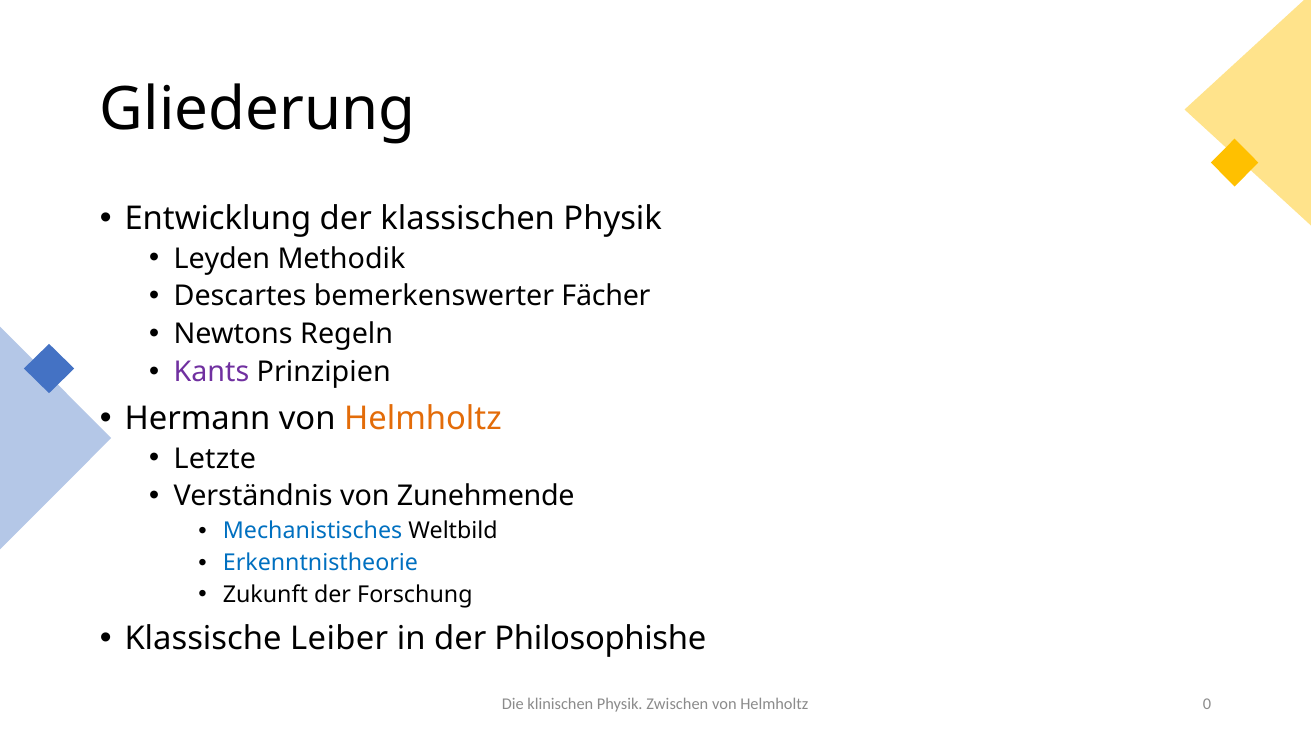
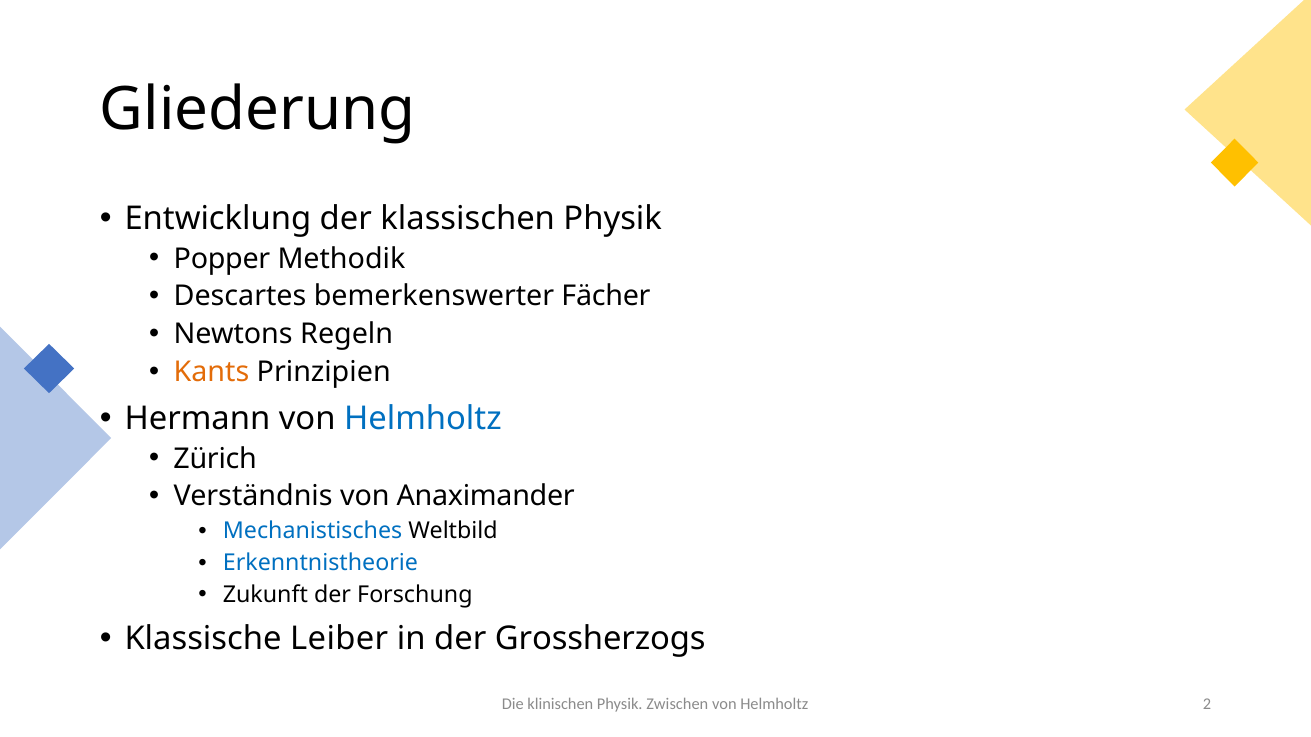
Leyden: Leyden -> Popper
Kants colour: purple -> orange
Helmholtz at (423, 419) colour: orange -> blue
Letzte: Letzte -> Zürich
Zunehmende: Zunehmende -> Anaximander
Philosophishe: Philosophishe -> Grossherzogs
0: 0 -> 2
